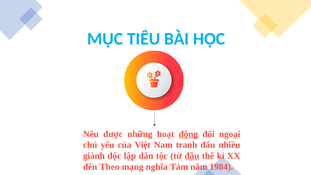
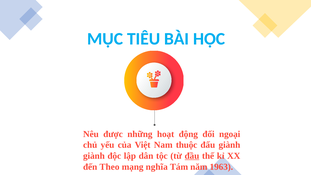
động underline: present -> none
tranh: tranh -> thuộc
đấu nhiều: nhiều -> giành
1984: 1984 -> 1963
